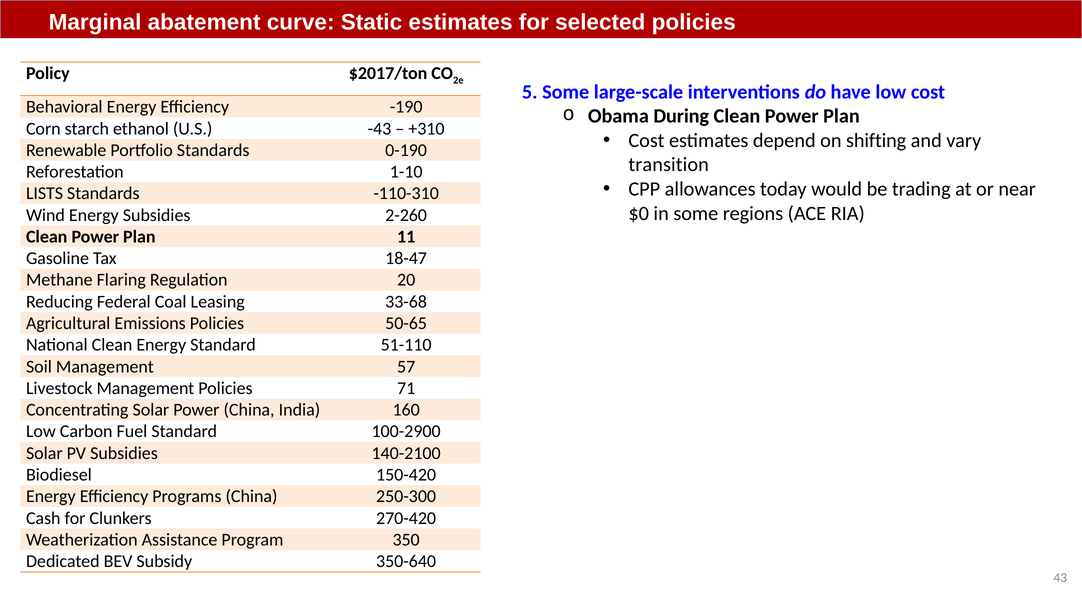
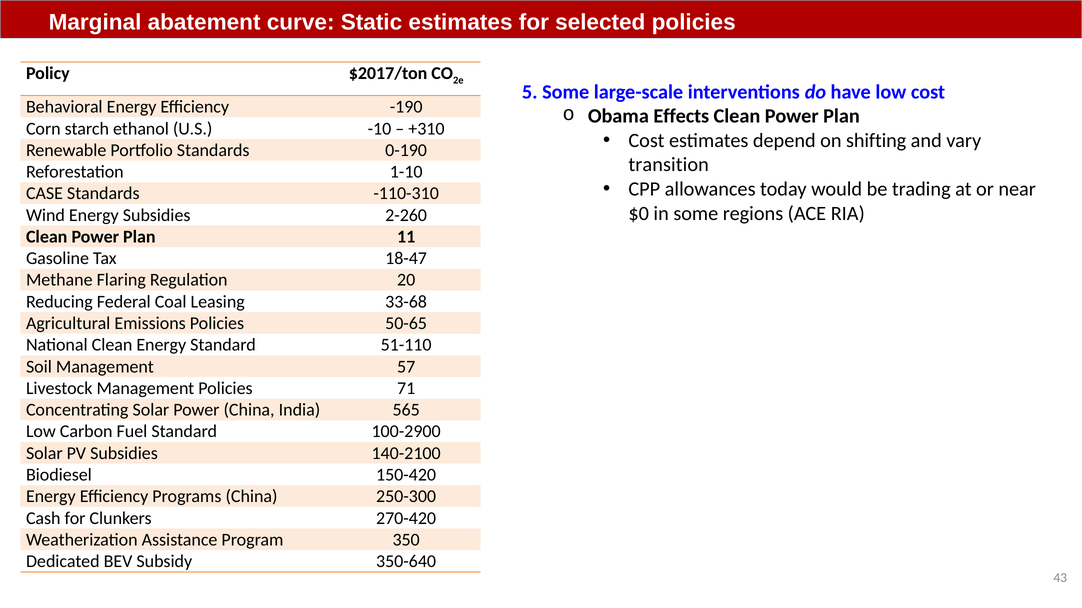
During: During -> Effects
-43: -43 -> -10
LISTS: LISTS -> CASE
160: 160 -> 565
